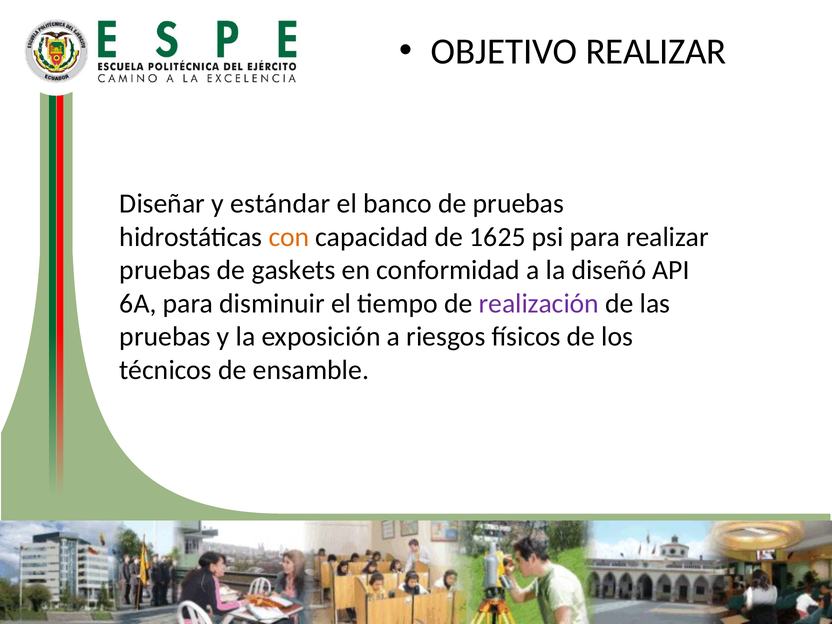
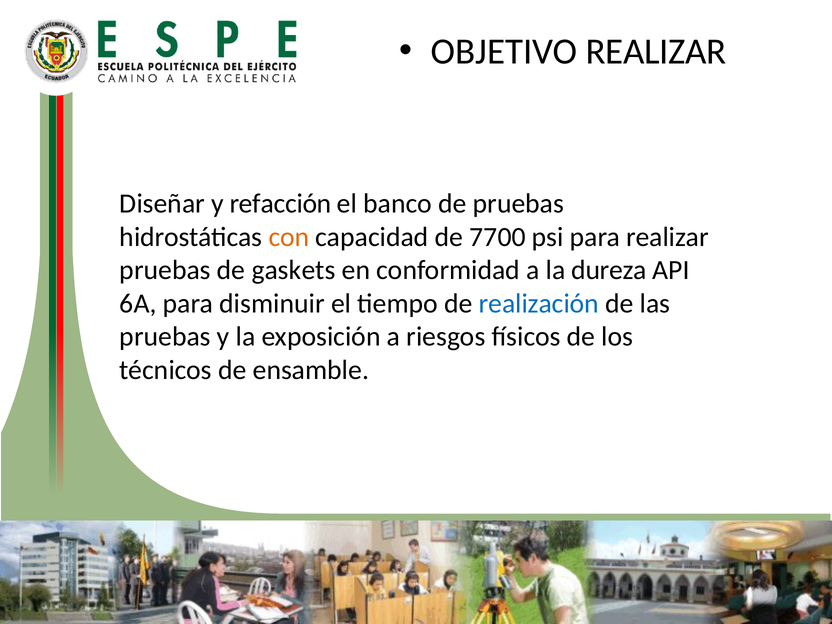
estándar: estándar -> refacción
1625: 1625 -> 7700
diseñó: diseñó -> dureza
realización colour: purple -> blue
